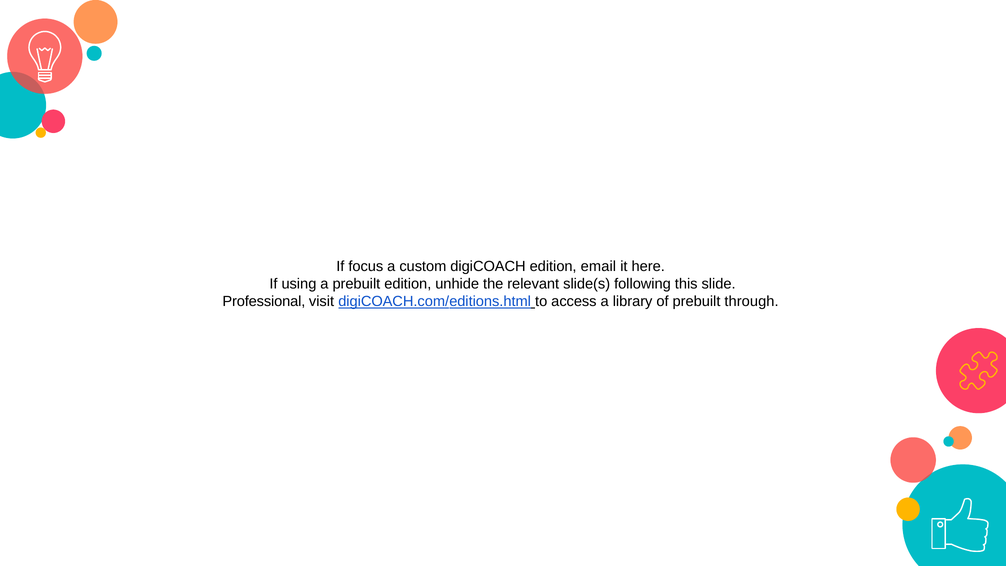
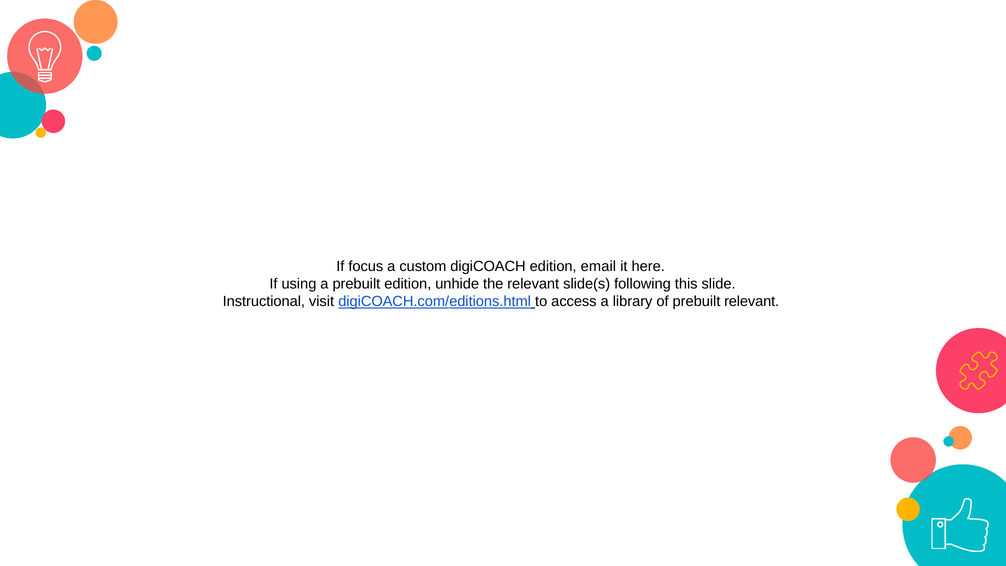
Professional: Professional -> Instructional
prebuilt through: through -> relevant
